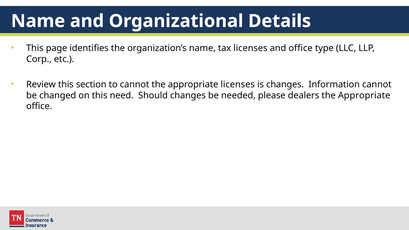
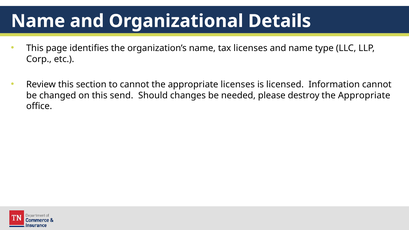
and office: office -> name
is changes: changes -> licensed
need: need -> send
dealers: dealers -> destroy
